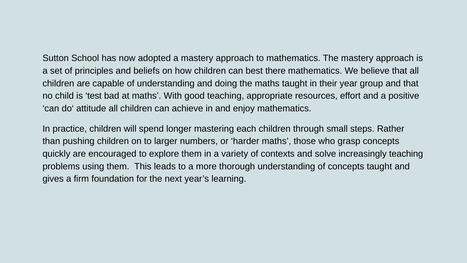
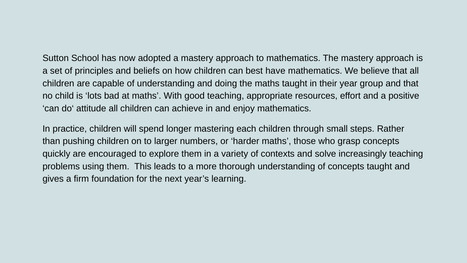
there: there -> have
test: test -> lots
